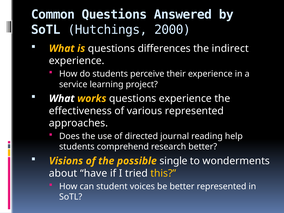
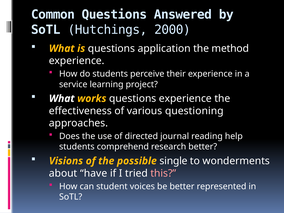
differences: differences -> application
indirect: indirect -> method
various represented: represented -> questioning
this colour: yellow -> pink
